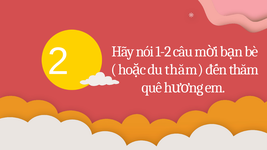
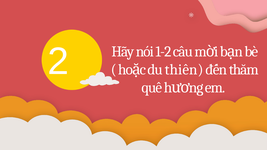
du thăm: thăm -> thiên
